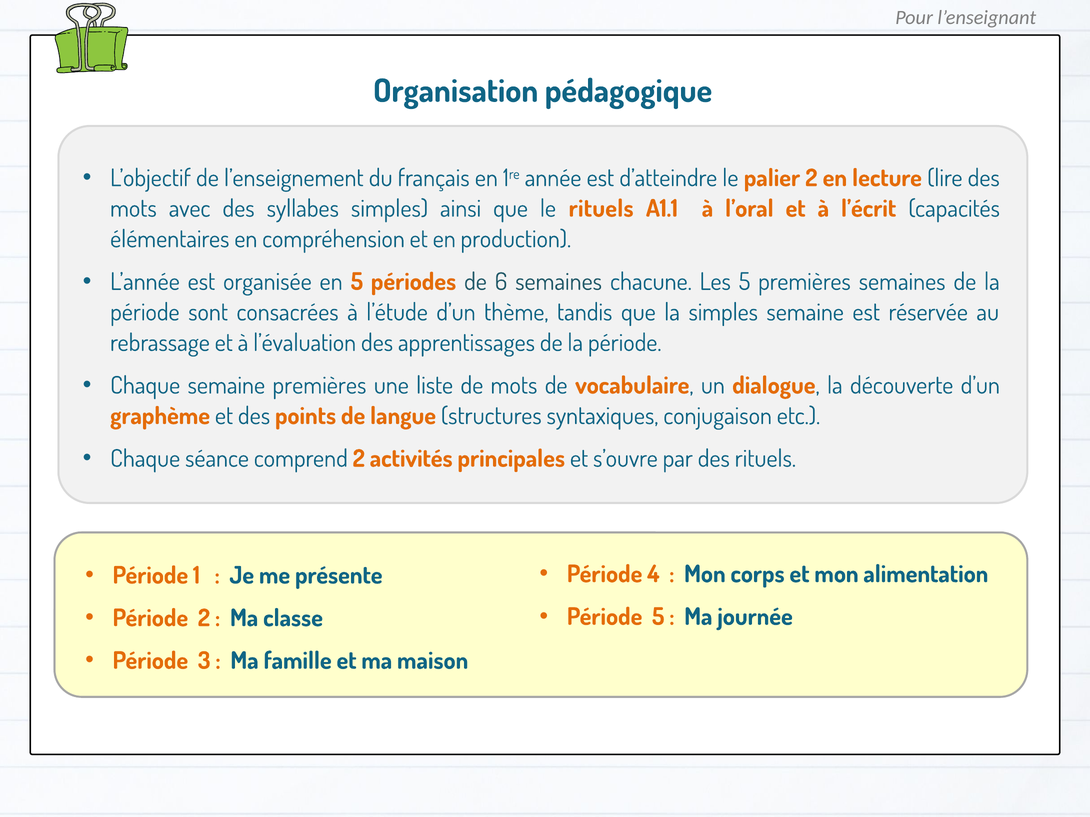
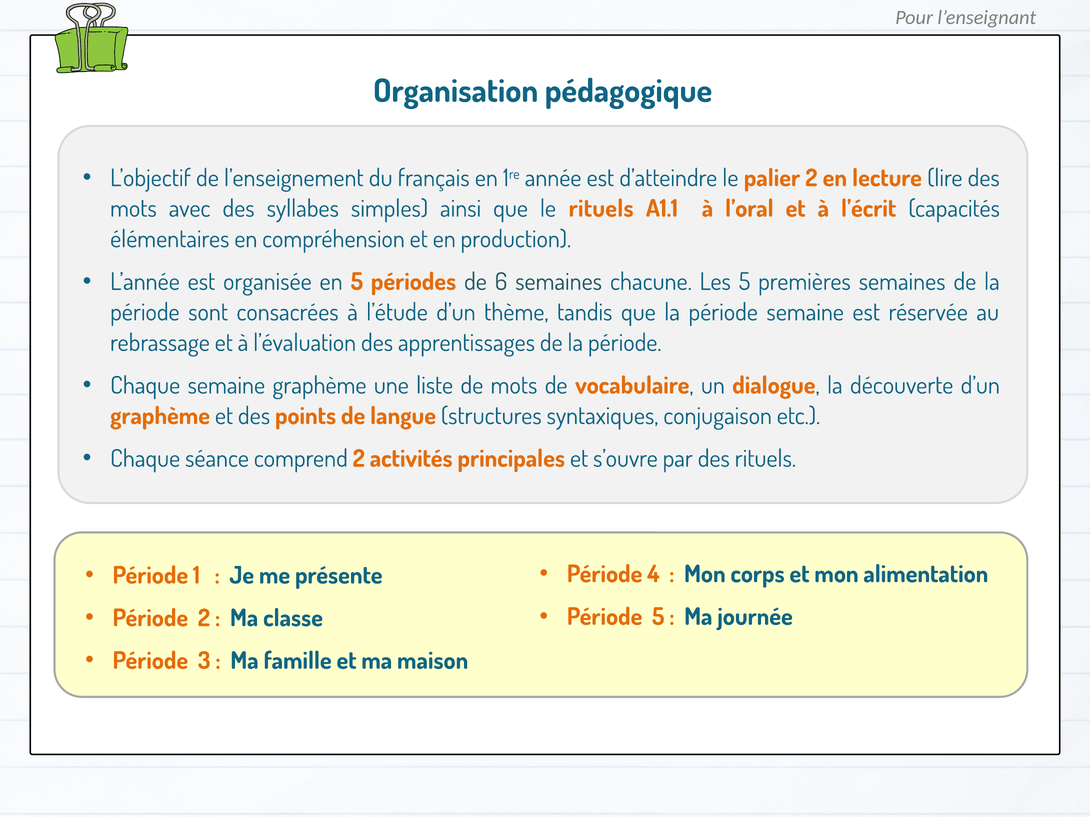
que la simples: simples -> période
semaine premières: premières -> graphème
